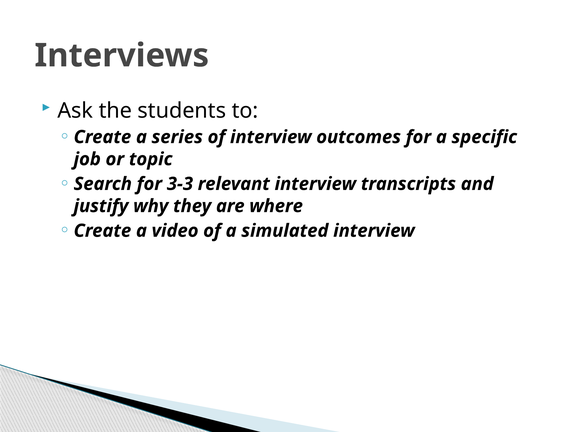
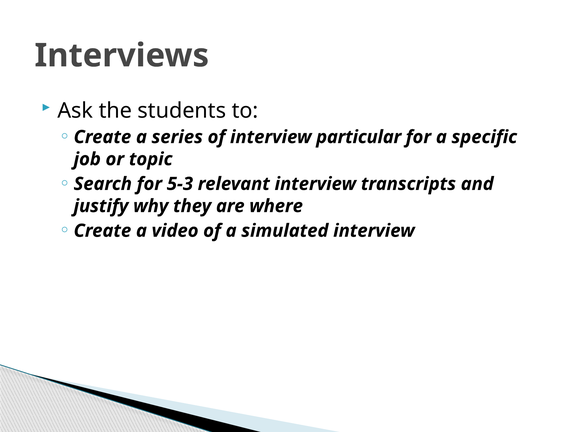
outcomes: outcomes -> particular
3-3: 3-3 -> 5-3
